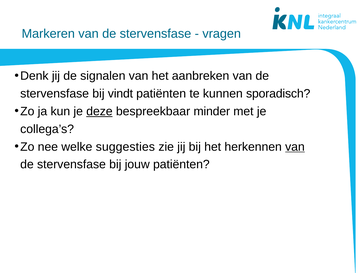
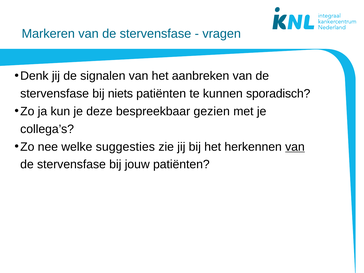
vindt: vindt -> niets
deze underline: present -> none
minder: minder -> gezien
